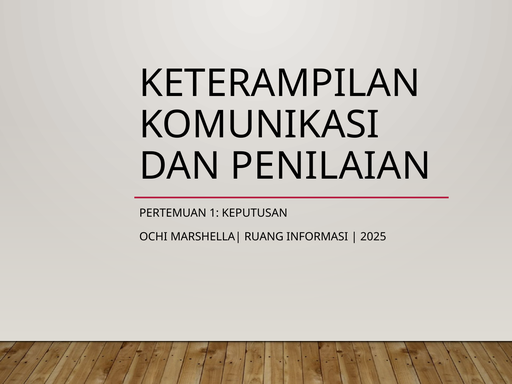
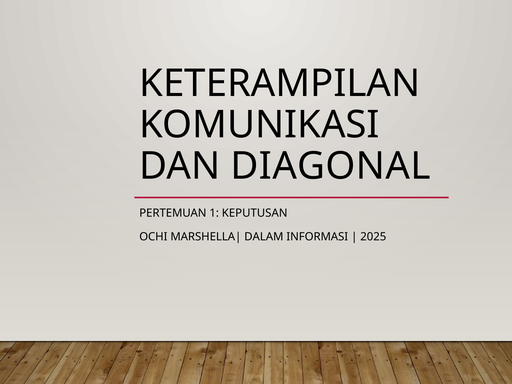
PENILAIAN: PENILAIAN -> DIAGONAL
RUANG: RUANG -> DALAM
